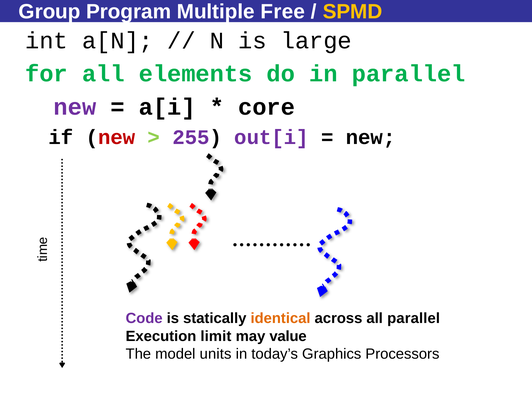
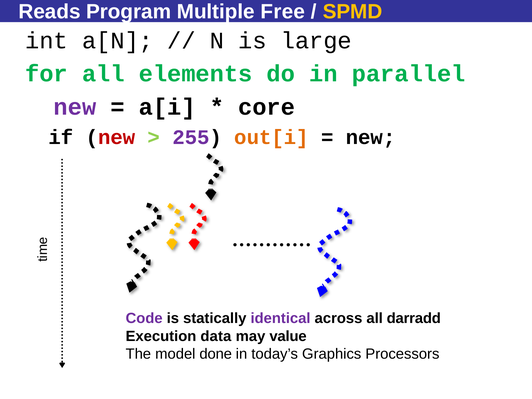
Group: Group -> Reads
out[i colour: purple -> orange
identical colour: orange -> purple
all parallel: parallel -> darradd
limit: limit -> data
units: units -> done
